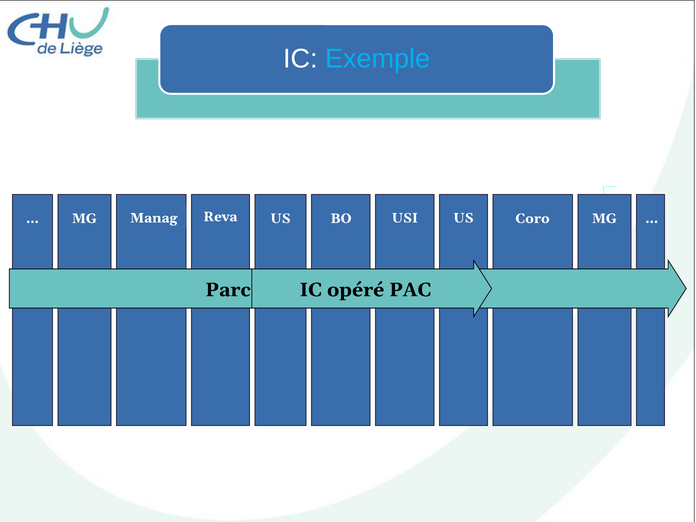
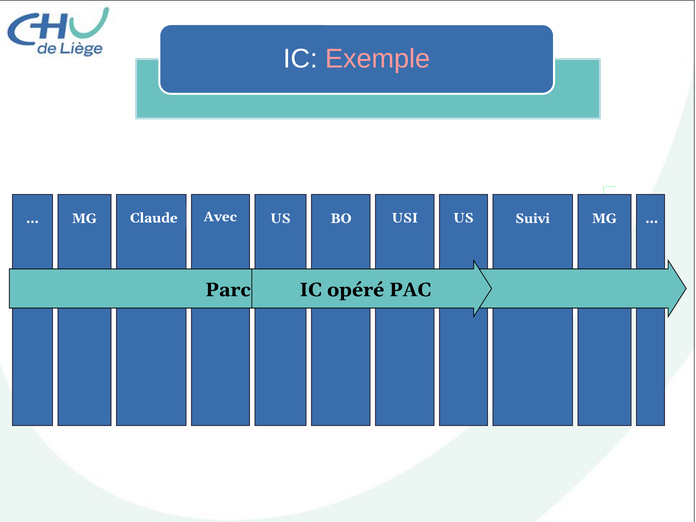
Exemple colour: light blue -> pink
Reva: Reva -> Avec
Manag: Manag -> Claude
Coro: Coro -> Suivi
